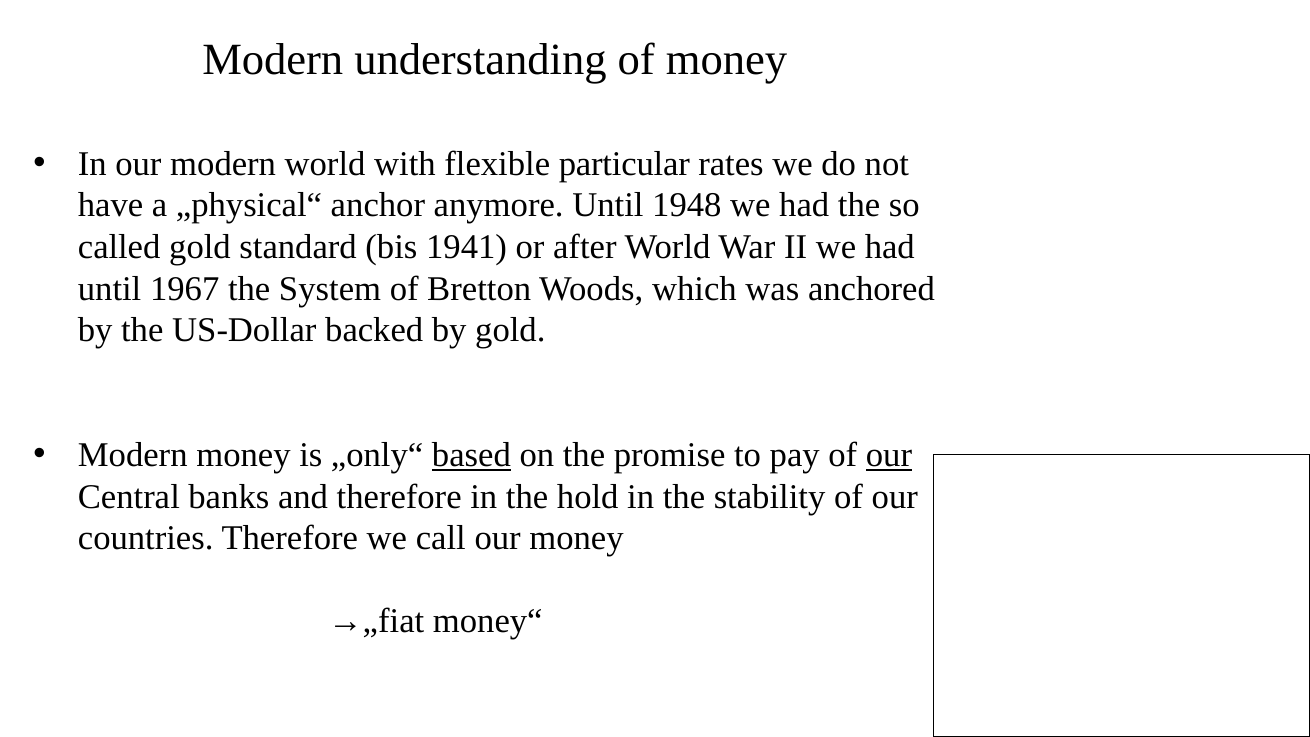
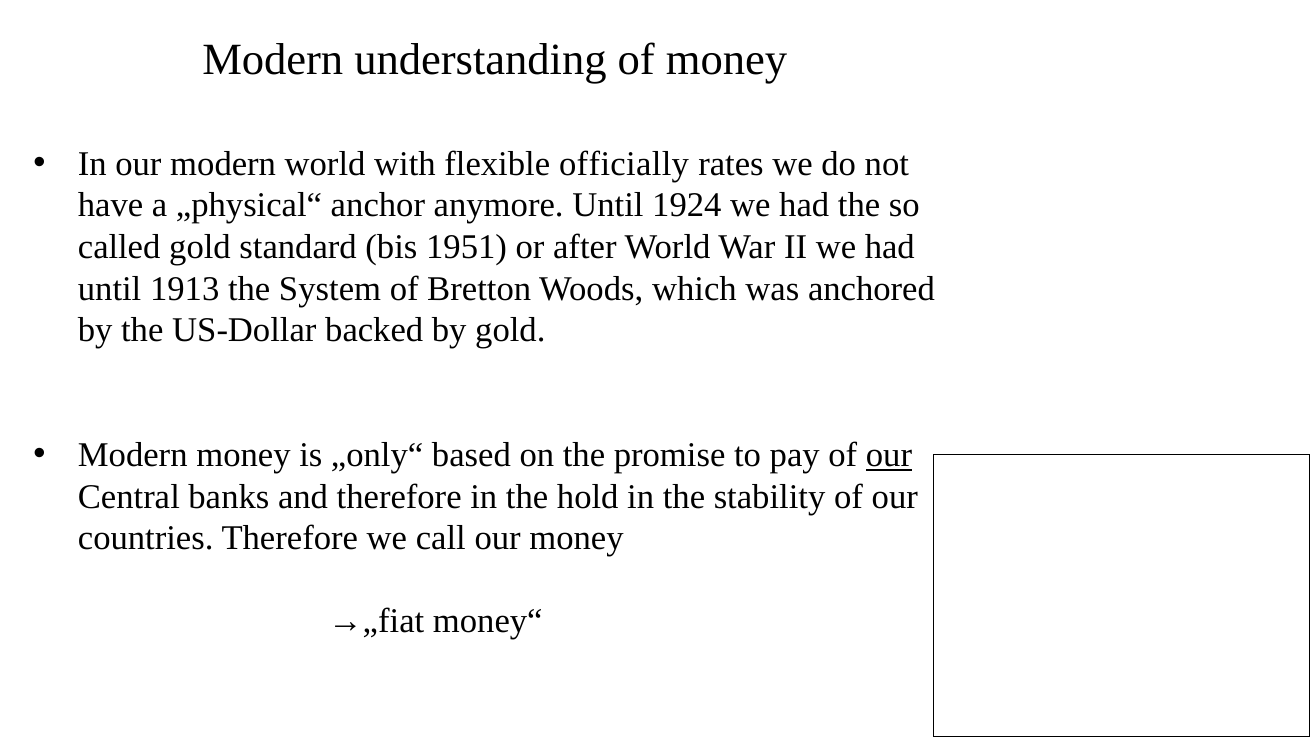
particular: particular -> officially
1948: 1948 -> 1924
1941: 1941 -> 1951
1967: 1967 -> 1913
based underline: present -> none
